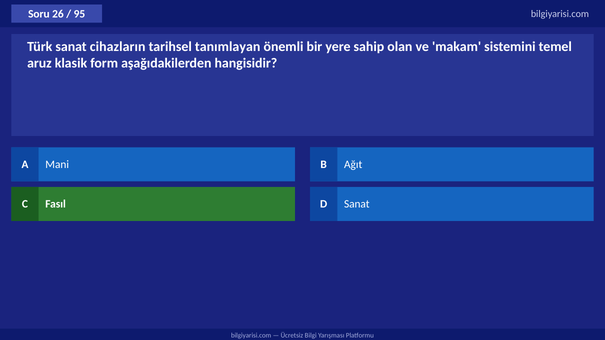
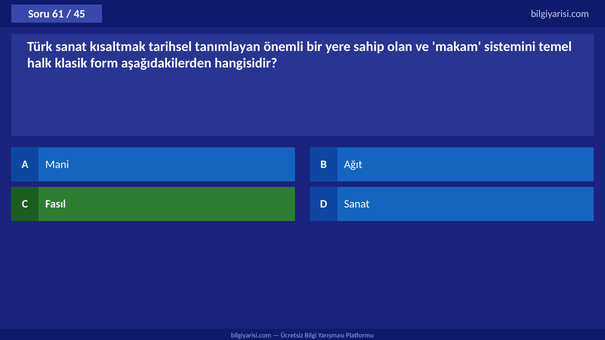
26: 26 -> 61
95: 95 -> 45
cihazların: cihazların -> kısaltmak
aruz: aruz -> halk
